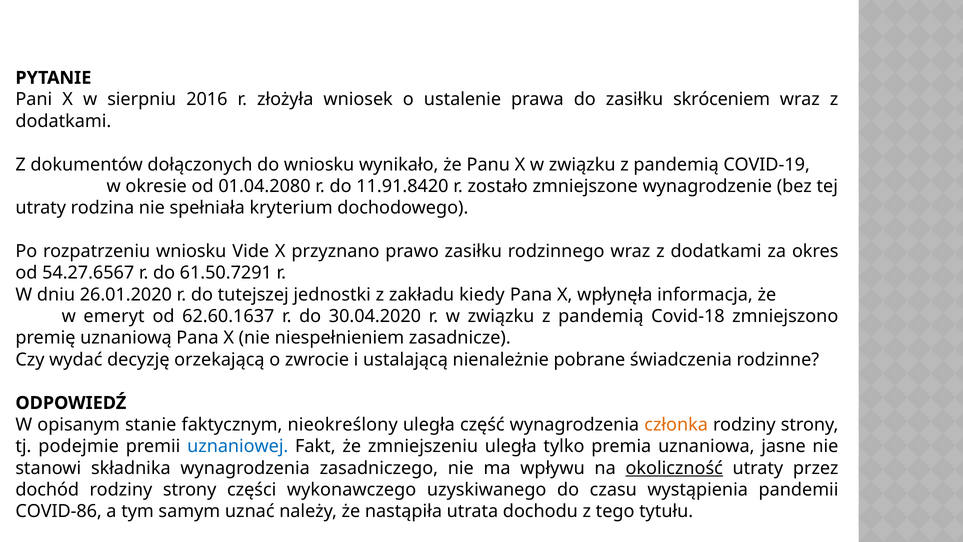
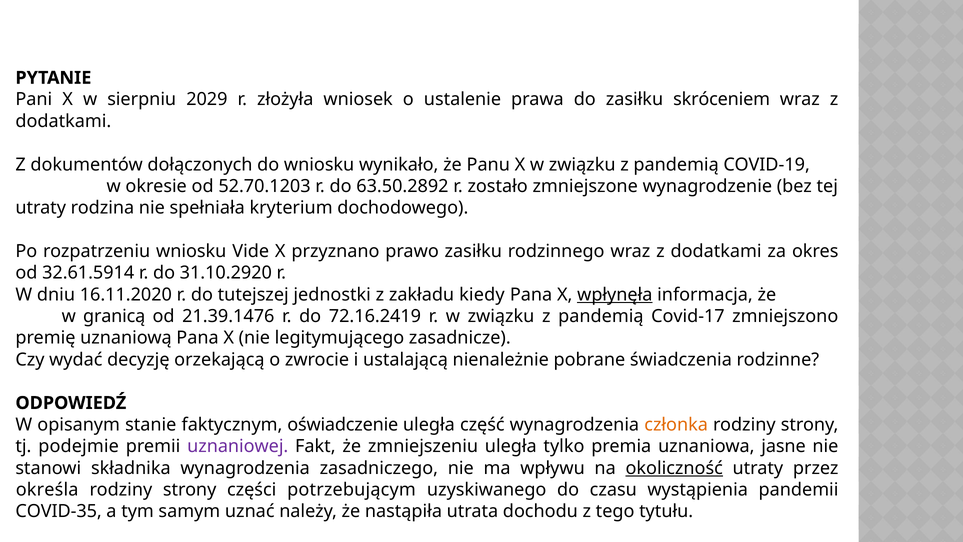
2016: 2016 -> 2029
01.04.2080: 01.04.2080 -> 52.70.1203
11.91.8420: 11.91.8420 -> 63.50.2892
54.27.6567: 54.27.6567 -> 32.61.5914
61.50.7291: 61.50.7291 -> 31.10.2920
26.01.2020: 26.01.2020 -> 16.11.2020
wpłynęła underline: none -> present
emeryt: emeryt -> granicą
62.60.1637: 62.60.1637 -> 21.39.1476
30.04.2020: 30.04.2020 -> 72.16.2419
Covid-18: Covid-18 -> Covid-17
niespełnieniem: niespełnieniem -> legitymującego
nieokreślony: nieokreślony -> oświadczenie
uznaniowej colour: blue -> purple
dochód: dochód -> określa
wykonawczego: wykonawczego -> potrzebującym
COVID-86: COVID-86 -> COVID-35
